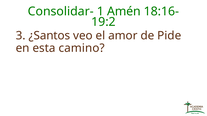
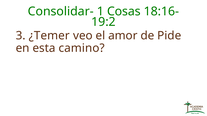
Amén: Amén -> Cosas
¿Santos: ¿Santos -> ¿Temer
